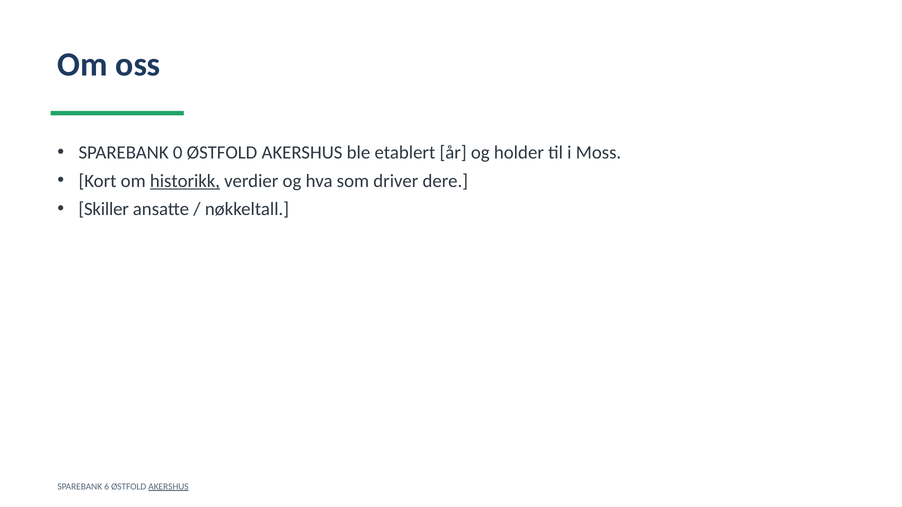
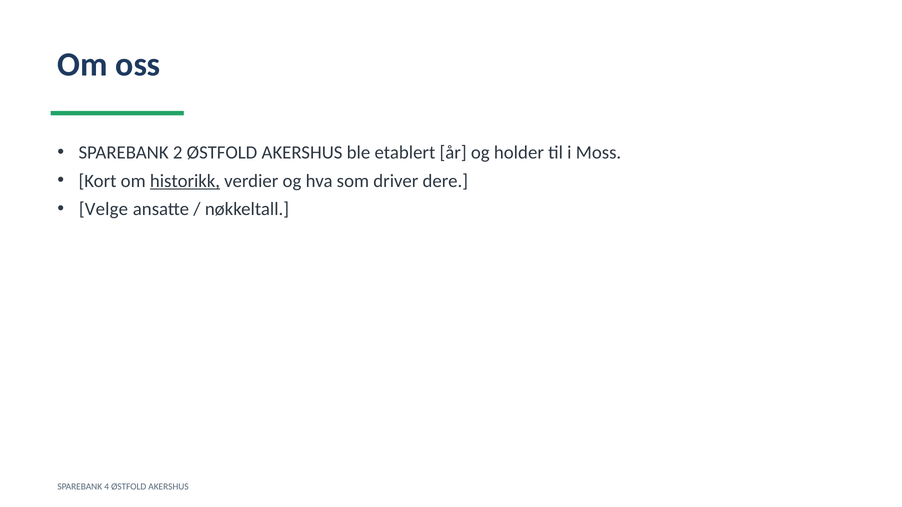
0: 0 -> 2
Skiller: Skiller -> Velge
6: 6 -> 4
AKERSHUS at (169, 487) underline: present -> none
